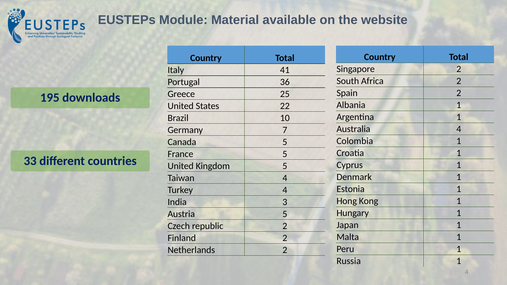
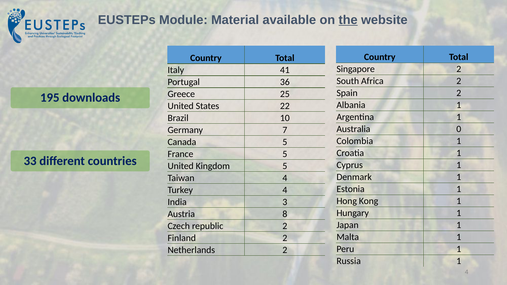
the underline: none -> present
Australia 4: 4 -> 0
Austria 5: 5 -> 8
